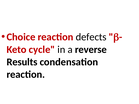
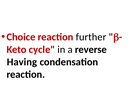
defects: defects -> further
Results: Results -> Having
